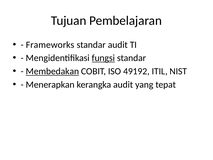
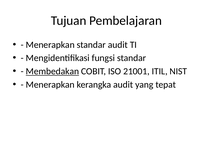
Frameworks at (50, 45): Frameworks -> Menerapkan
fungsi underline: present -> none
49192: 49192 -> 21001
